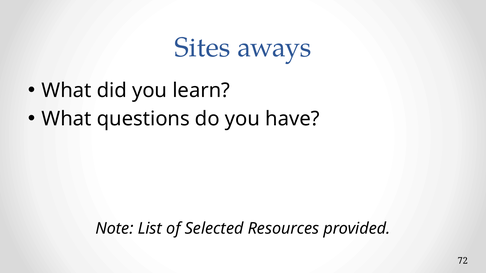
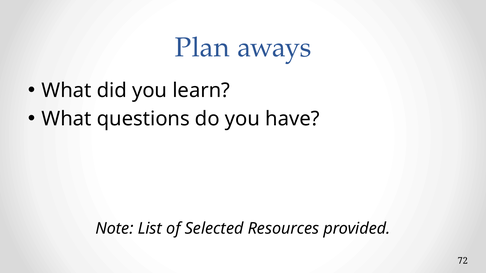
Sites: Sites -> Plan
